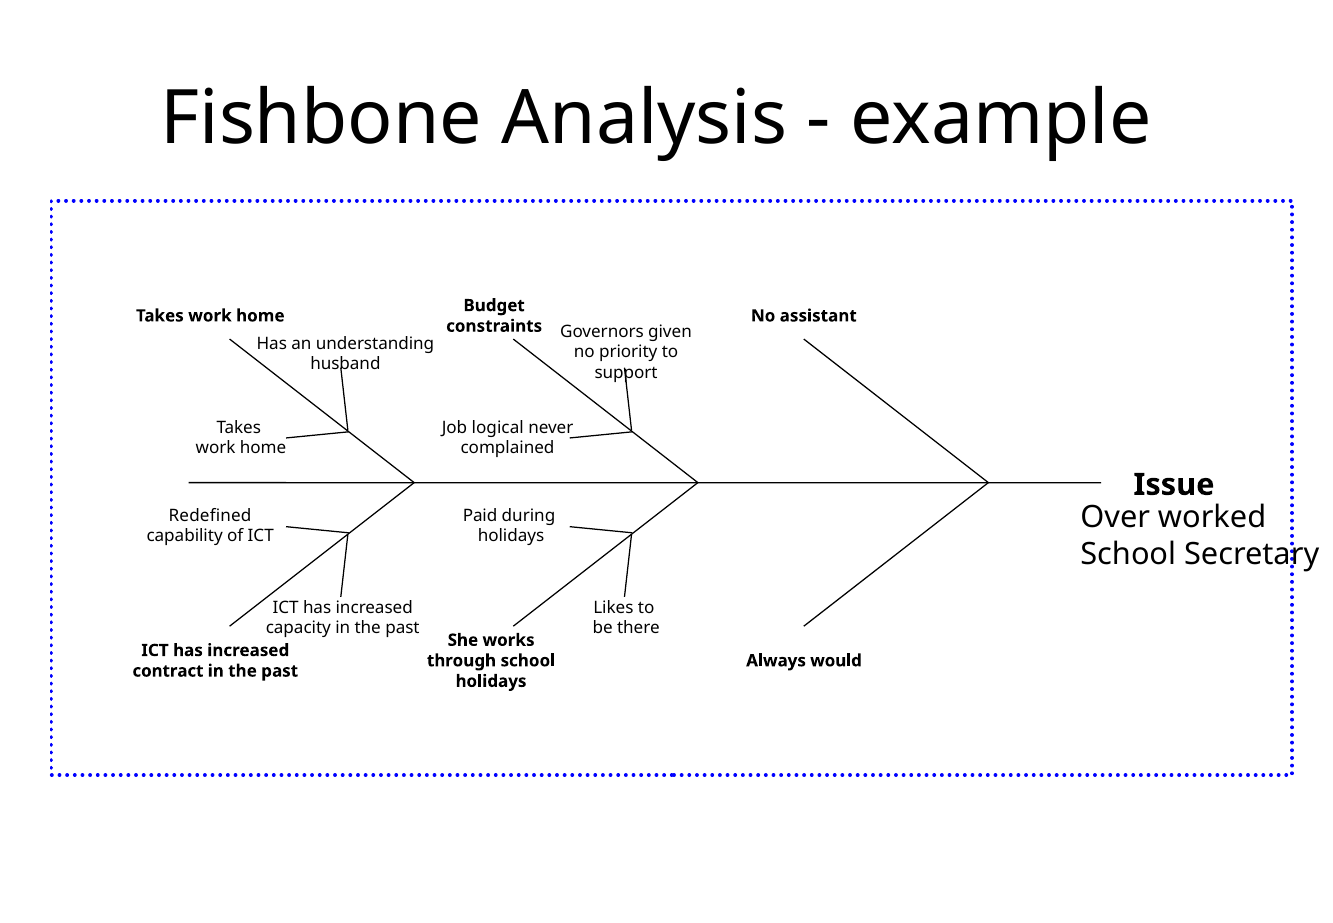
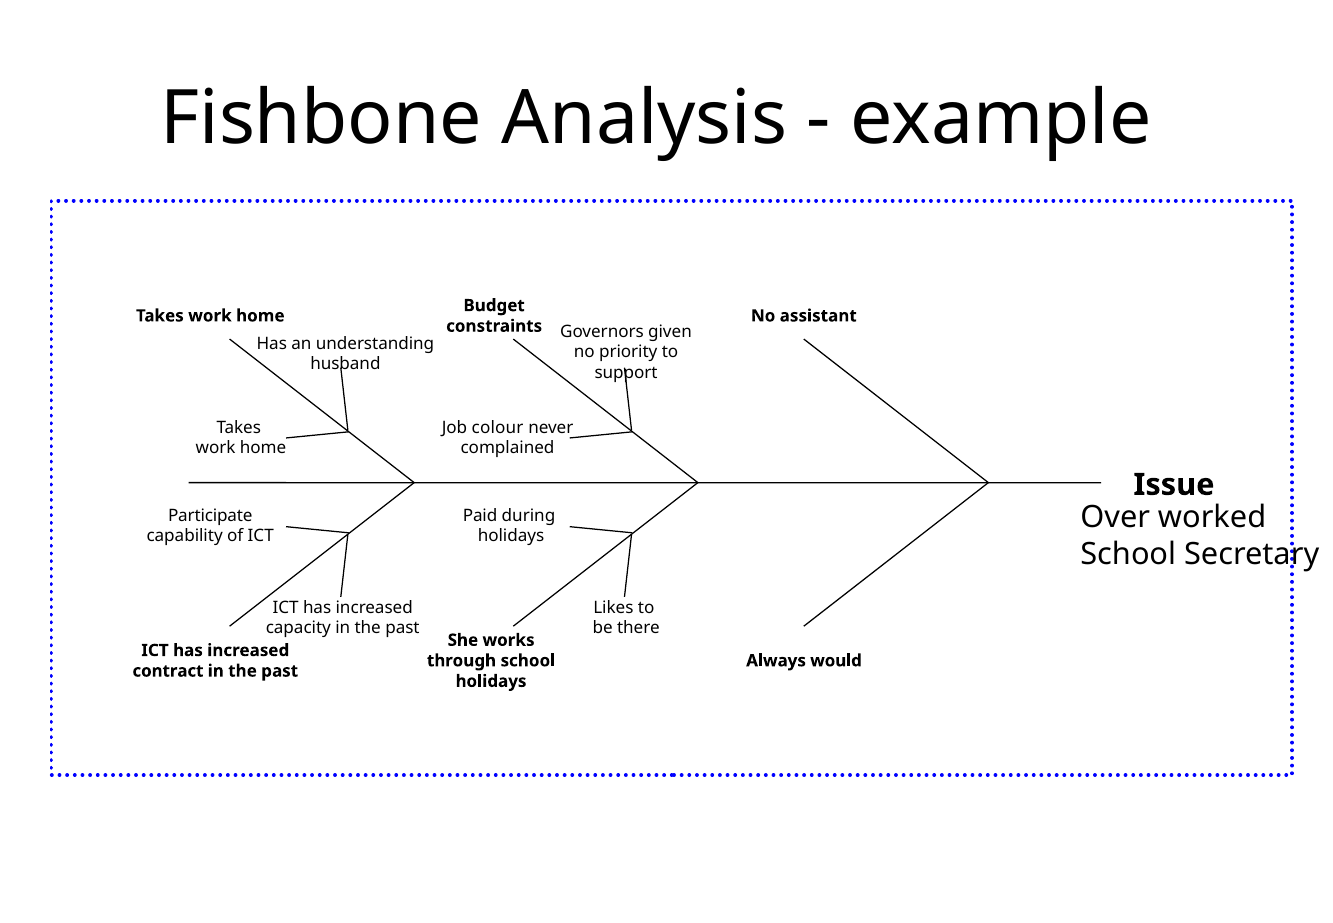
logical: logical -> colour
Redefined: Redefined -> Participate
